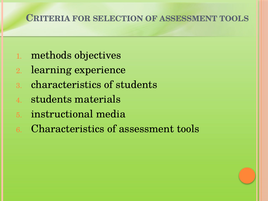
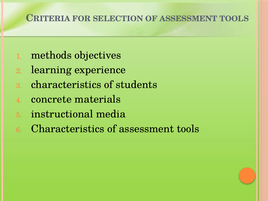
students at (51, 99): students -> concrete
